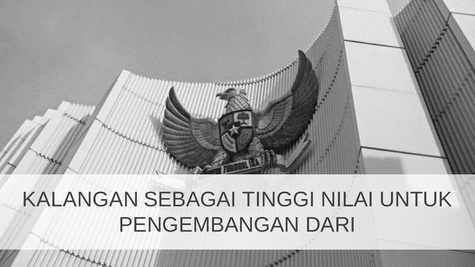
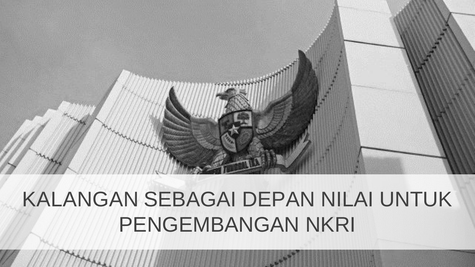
TINGGI: TINGGI -> DEPAN
DARI: DARI -> NKRI
